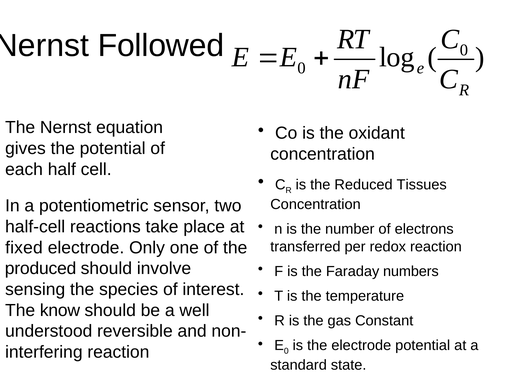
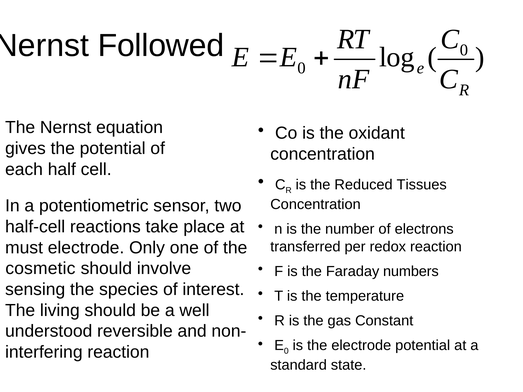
fixed: fixed -> must
produced: produced -> cosmetic
know: know -> living
